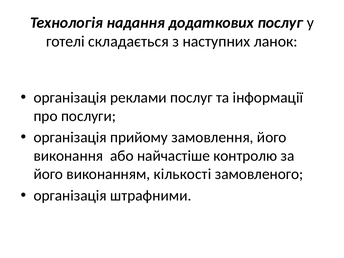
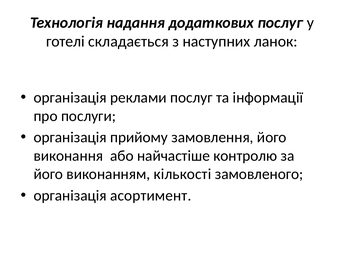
штрафними: штрафними -> асортимент
